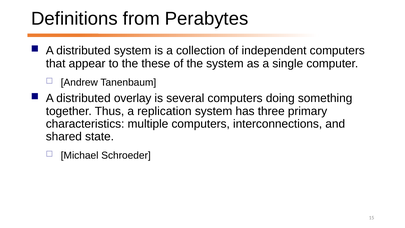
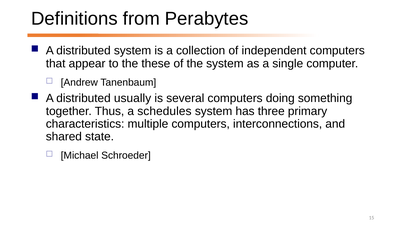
overlay: overlay -> usually
replication: replication -> schedules
